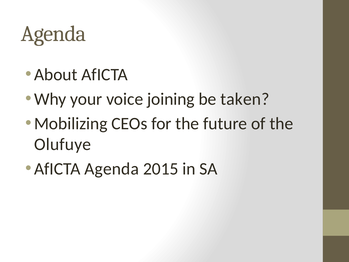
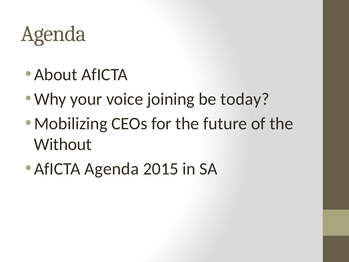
taken: taken -> today
Olufuye: Olufuye -> Without
